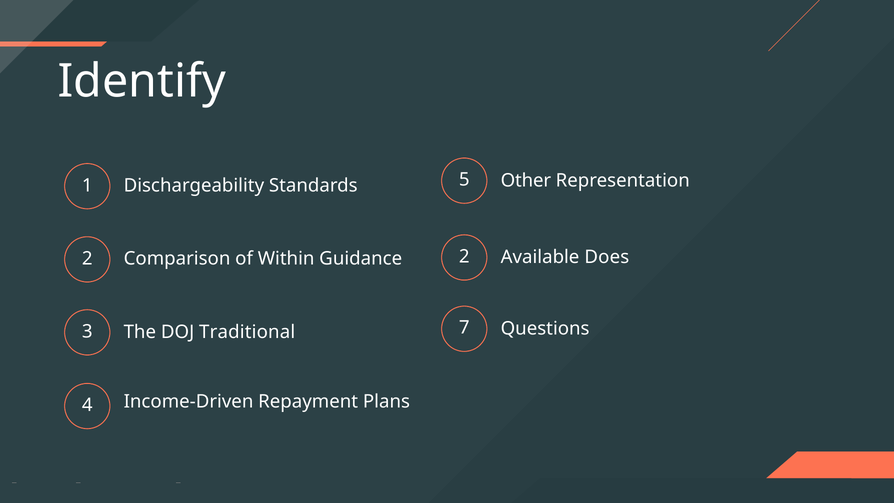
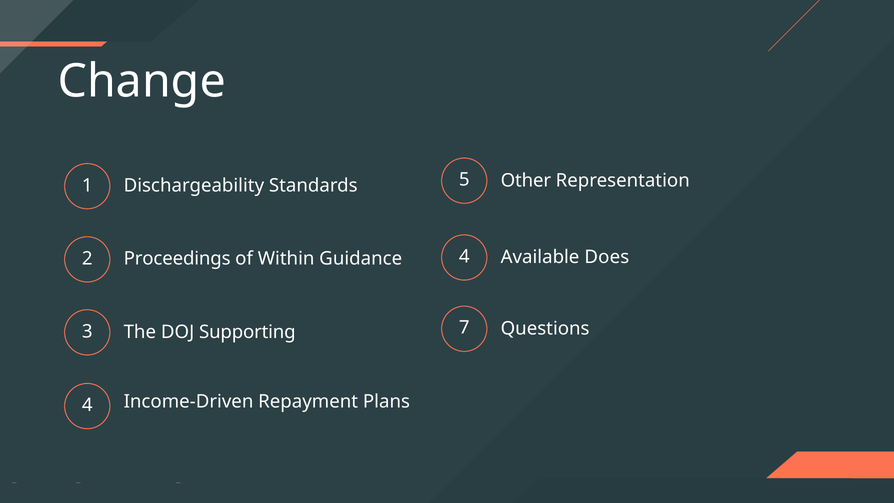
Identify: Identify -> Change
Comparison: Comparison -> Proceedings
Guidance 2: 2 -> 4
Traditional: Traditional -> Supporting
